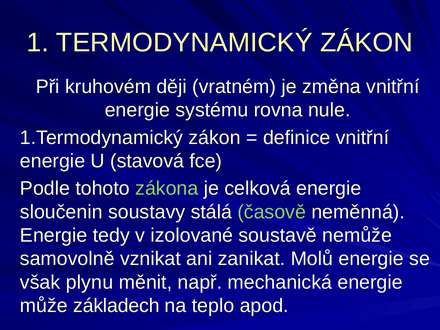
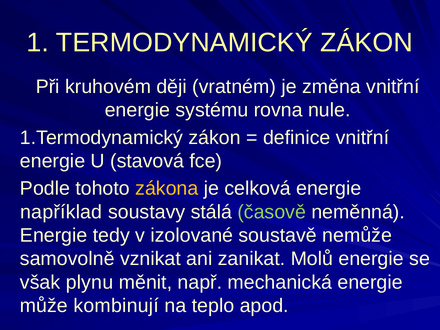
zákona colour: light green -> yellow
sloučenin: sloučenin -> například
základech: základech -> kombinují
